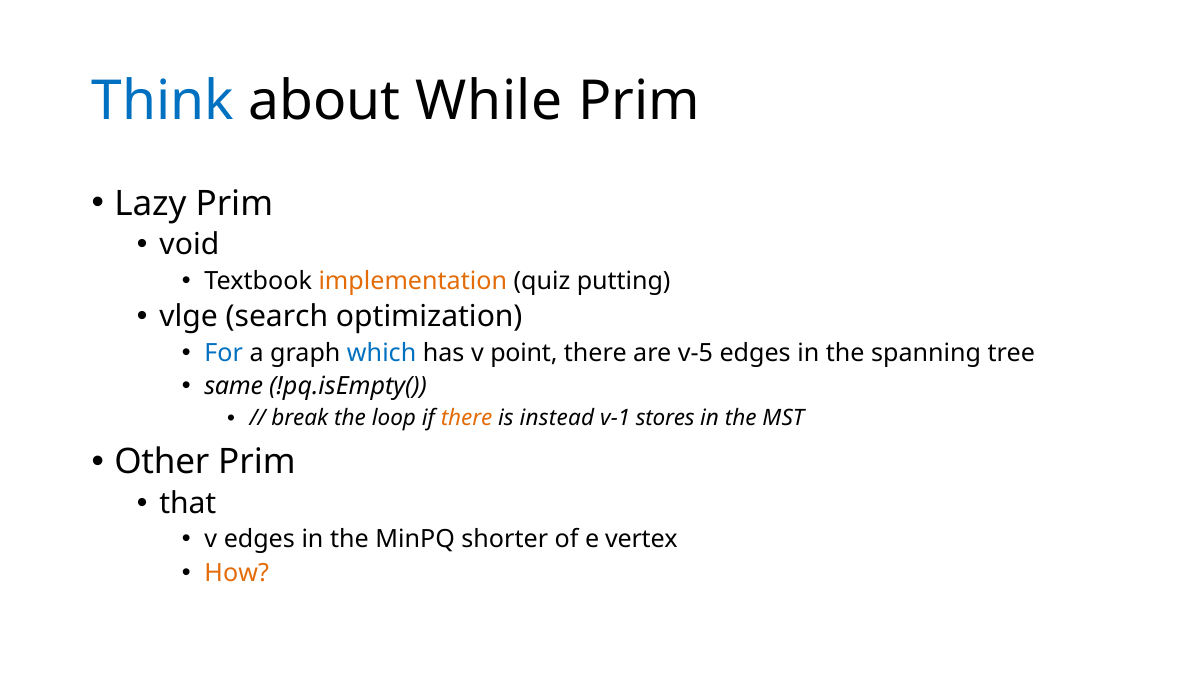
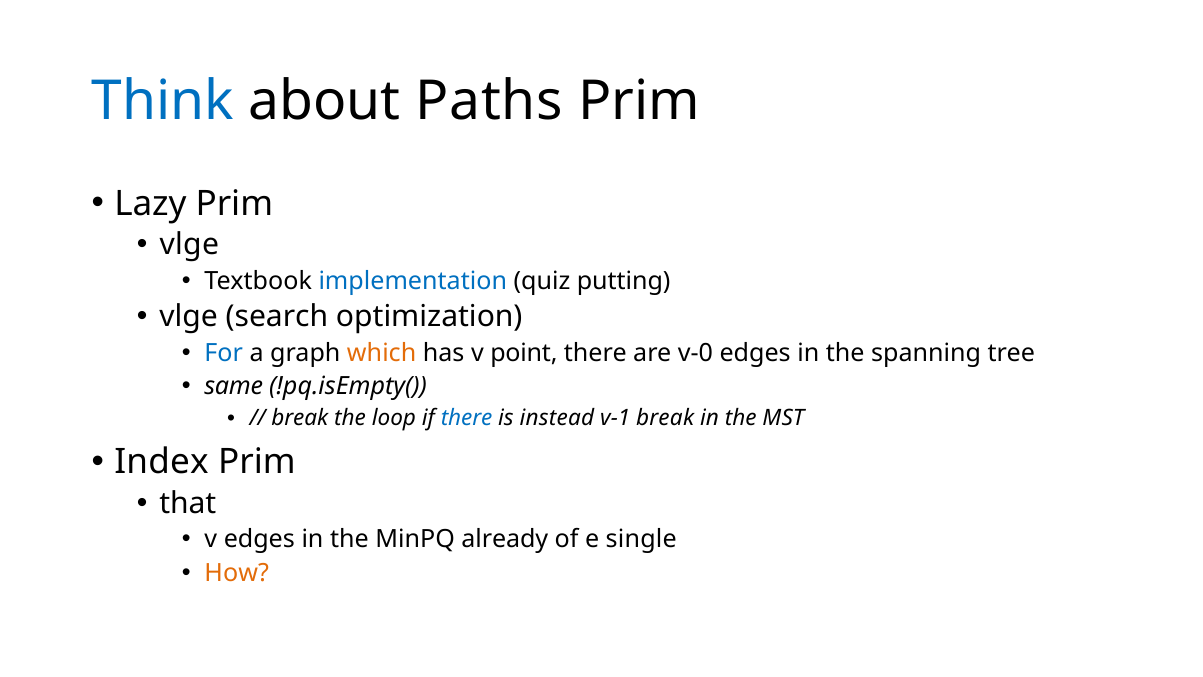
While: While -> Paths
void at (189, 245): void -> vlge
implementation colour: orange -> blue
which colour: blue -> orange
v-5: v-5 -> v-0
there at (467, 418) colour: orange -> blue
v-1 stores: stores -> break
Other: Other -> Index
shorter: shorter -> already
vertex: vertex -> single
